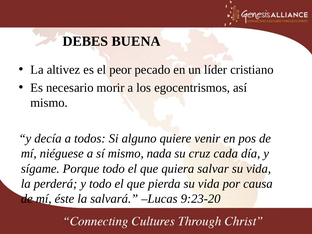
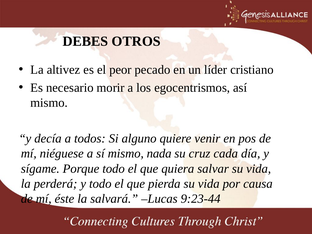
BUENA: BUENA -> OTROS
9:23-20: 9:23-20 -> 9:23-44
